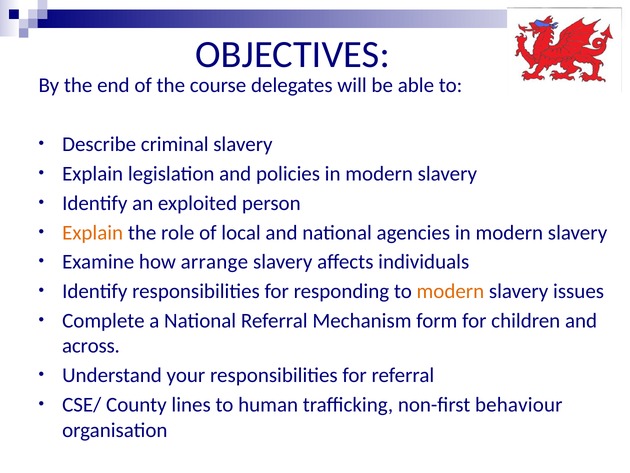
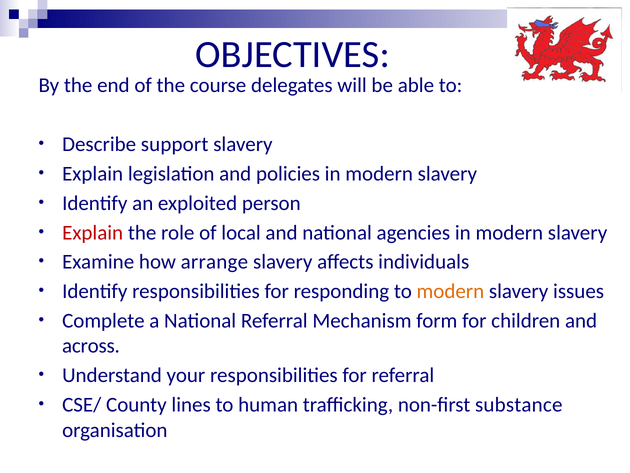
criminal: criminal -> support
Explain at (93, 232) colour: orange -> red
behaviour: behaviour -> substance
